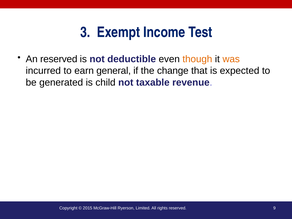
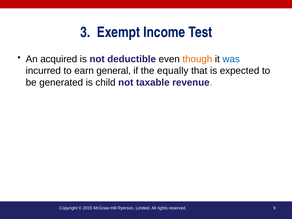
An reserved: reserved -> acquired
was colour: orange -> blue
change: change -> equally
